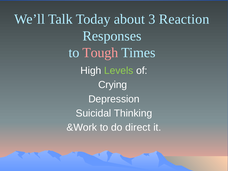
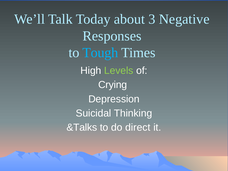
Reaction: Reaction -> Negative
Tough colour: pink -> light blue
&Work: &Work -> &Talks
